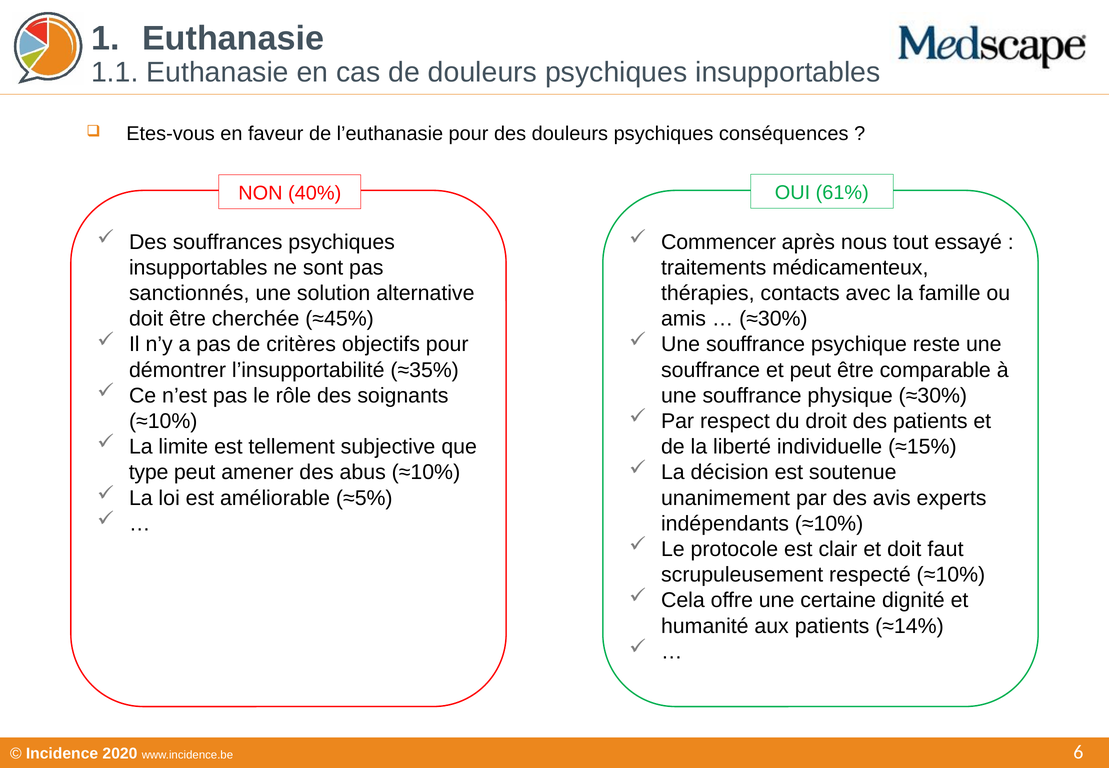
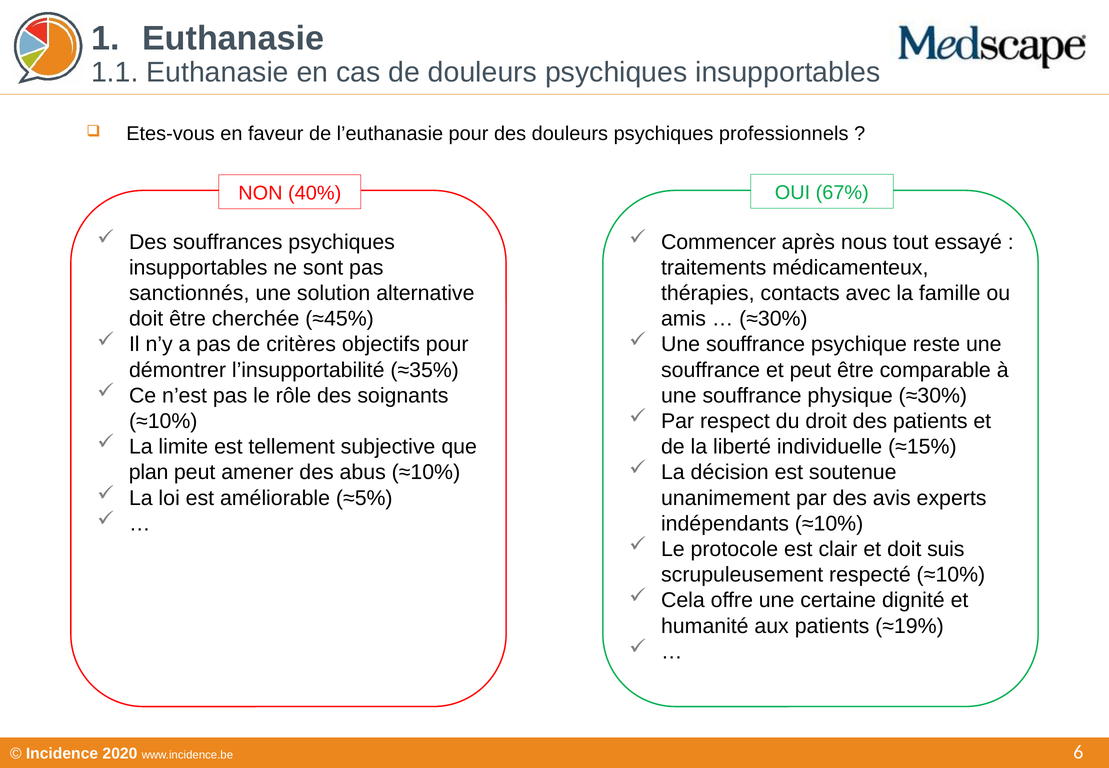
conséquences: conséquences -> professionnels
61%: 61% -> 67%
type: type -> plan
faut: faut -> suis
≈14%: ≈14% -> ≈19%
